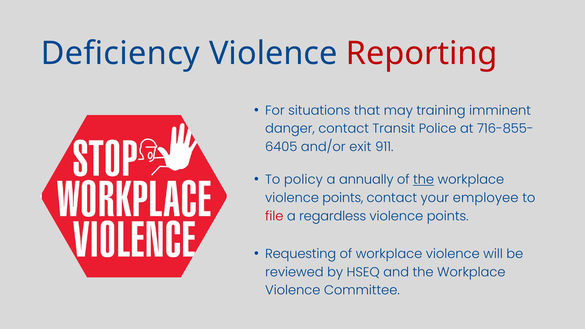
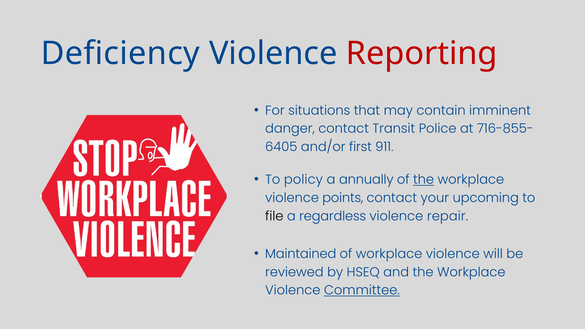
training: training -> contain
exit: exit -> first
employee: employee -> upcoming
file colour: red -> black
points at (448, 216): points -> repair
Requesting: Requesting -> Maintained
Committee underline: none -> present
